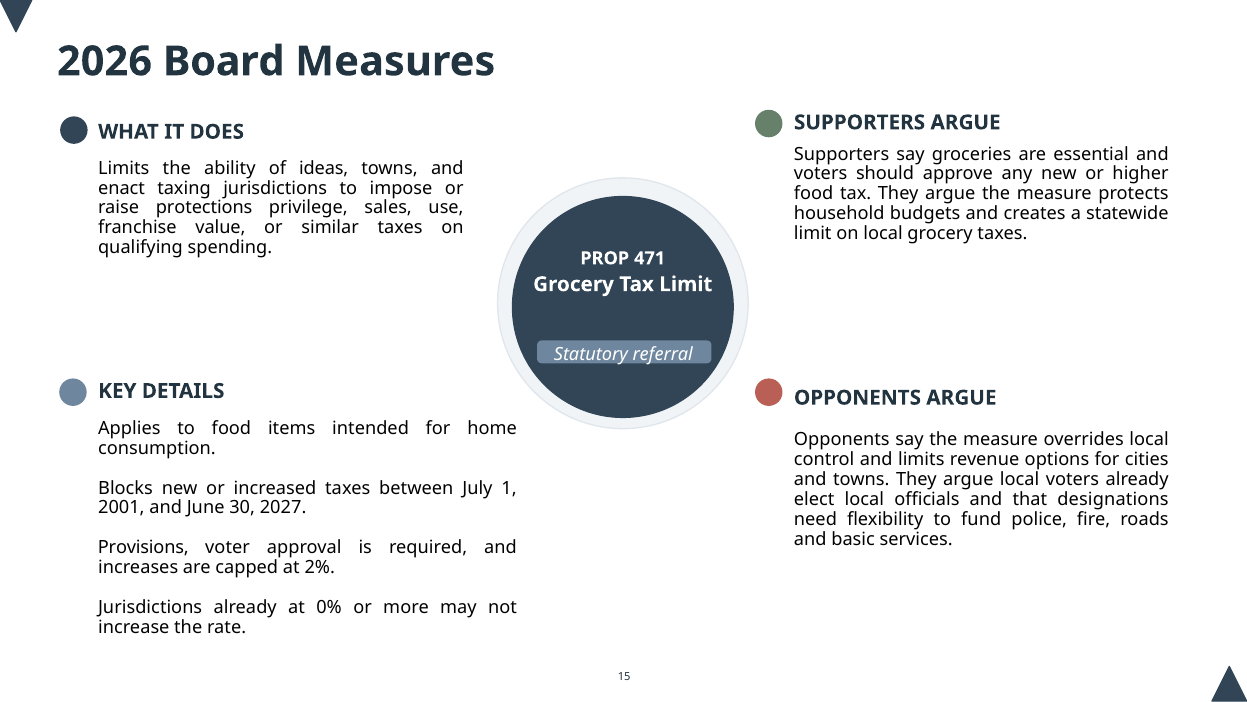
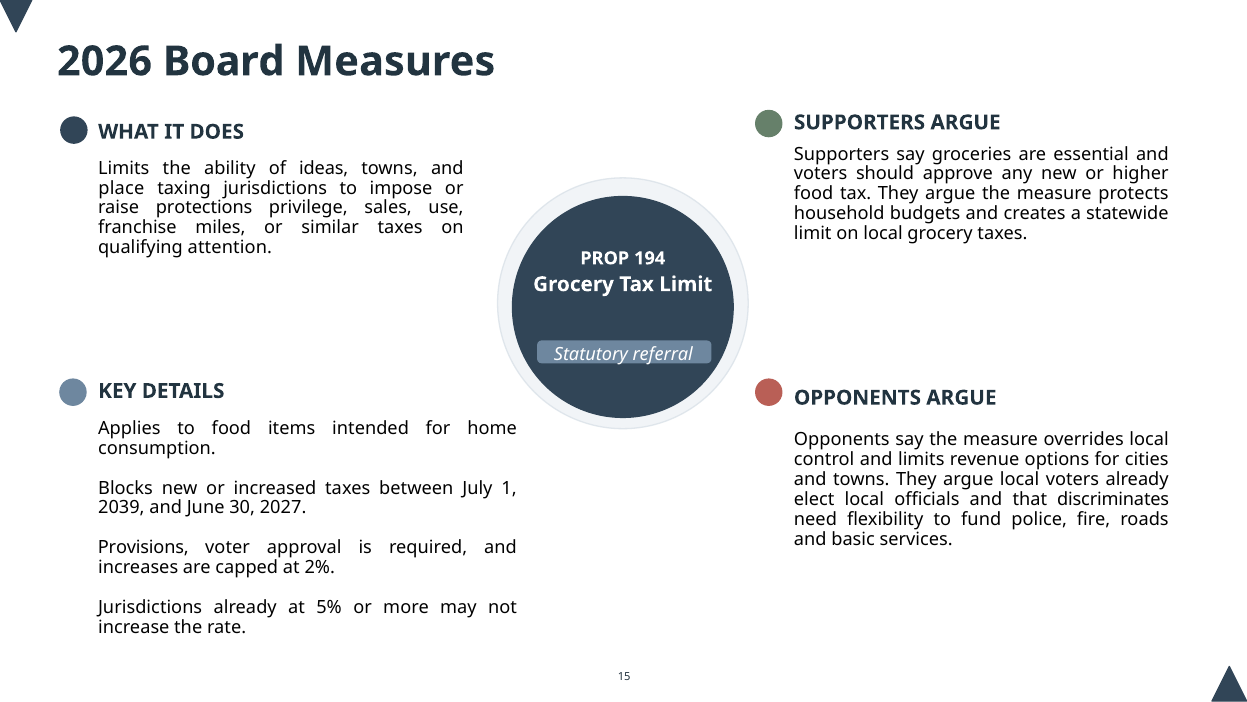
enact: enact -> place
value: value -> miles
spending: spending -> attention
471: 471 -> 194
designations: designations -> discriminates
2001: 2001 -> 2039
0%: 0% -> 5%
